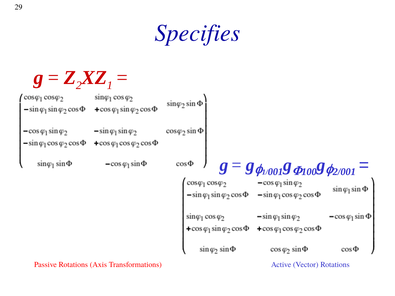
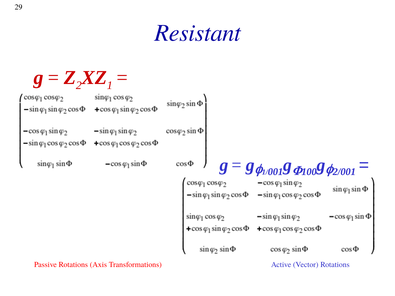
Specifies: Specifies -> Resistant
